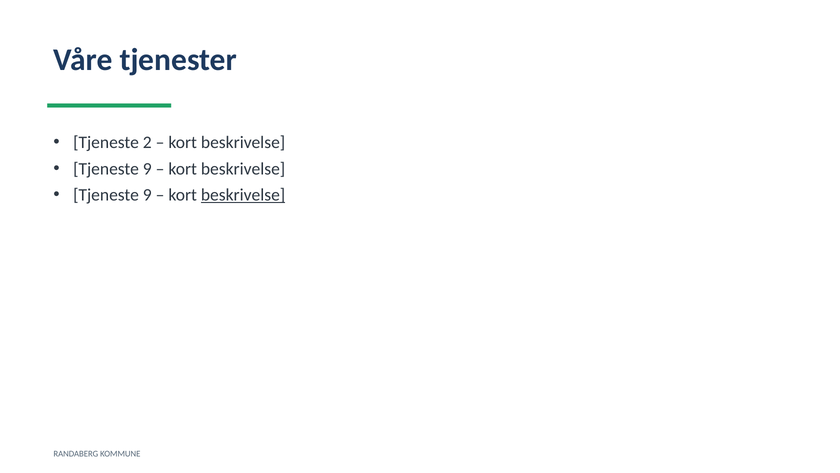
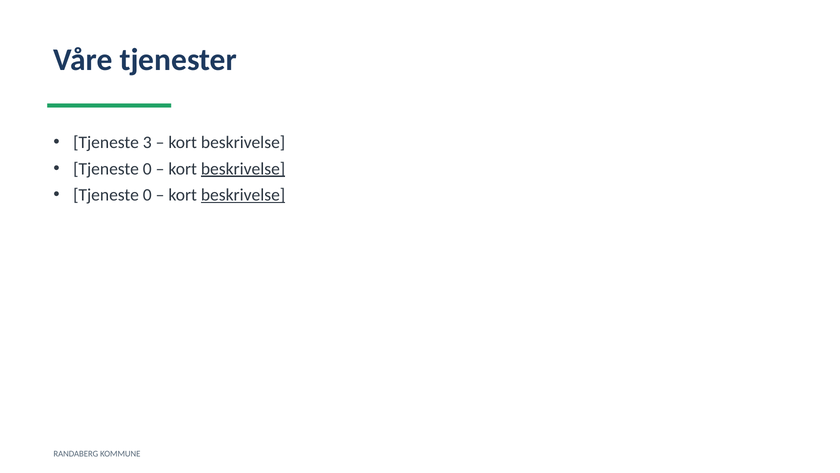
2: 2 -> 3
9 at (147, 169): 9 -> 0
beskrivelse at (243, 169) underline: none -> present
9 at (147, 195): 9 -> 0
